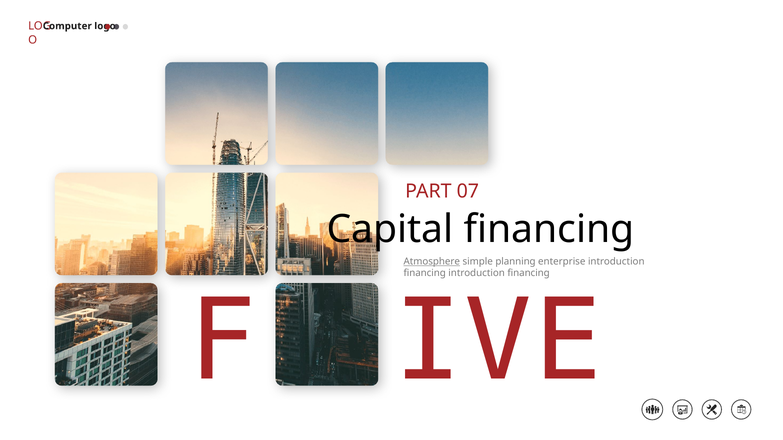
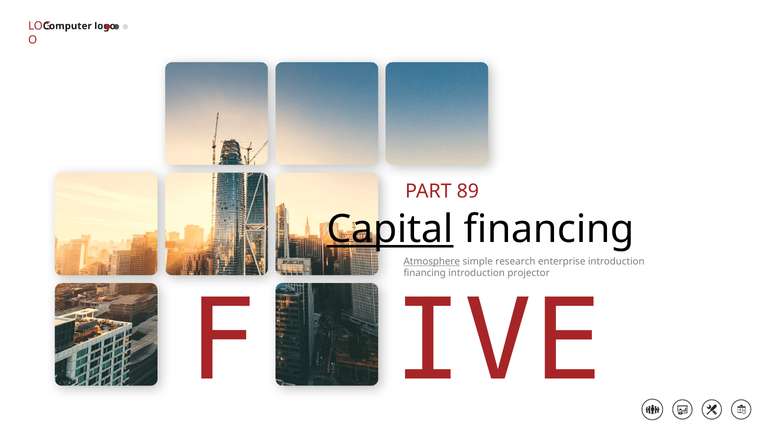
07: 07 -> 89
Capital underline: none -> present
planning: planning -> research
financing at (529, 273): financing -> projector
